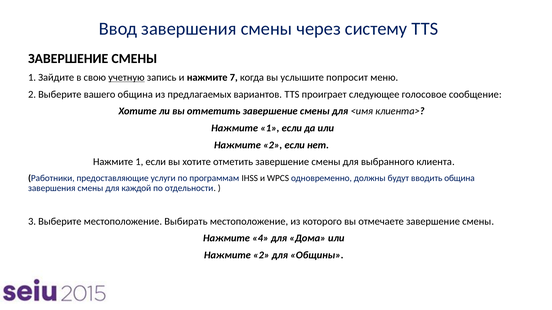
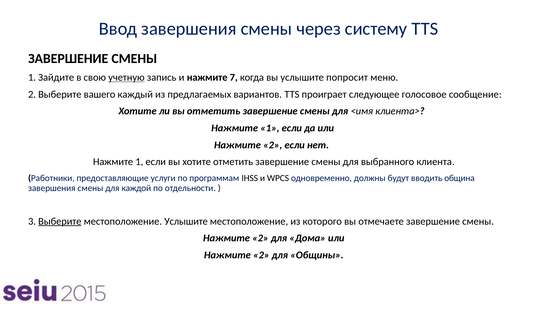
вашего община: община -> каждый
Выберите at (60, 222) underline: none -> present
местоположение Выбирать: Выбирать -> Услышите
4 at (260, 239): 4 -> 2
